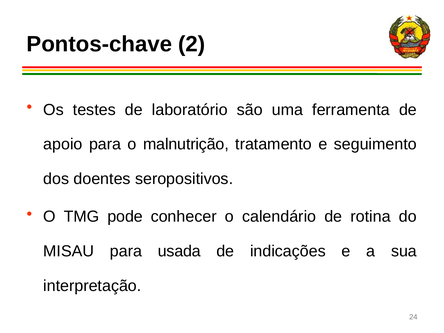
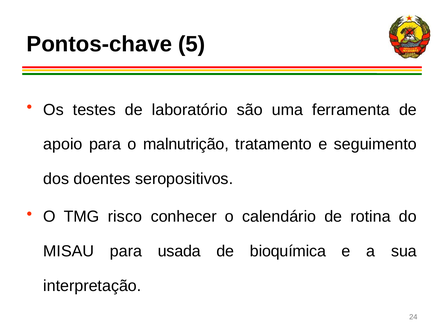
2: 2 -> 5
pode: pode -> risco
indicações: indicações -> bioquímica
